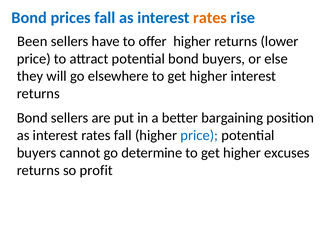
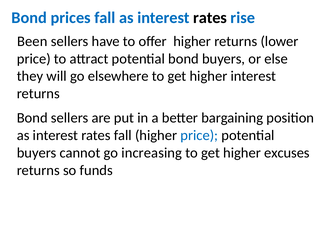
rates at (210, 18) colour: orange -> black
determine: determine -> increasing
profit: profit -> funds
